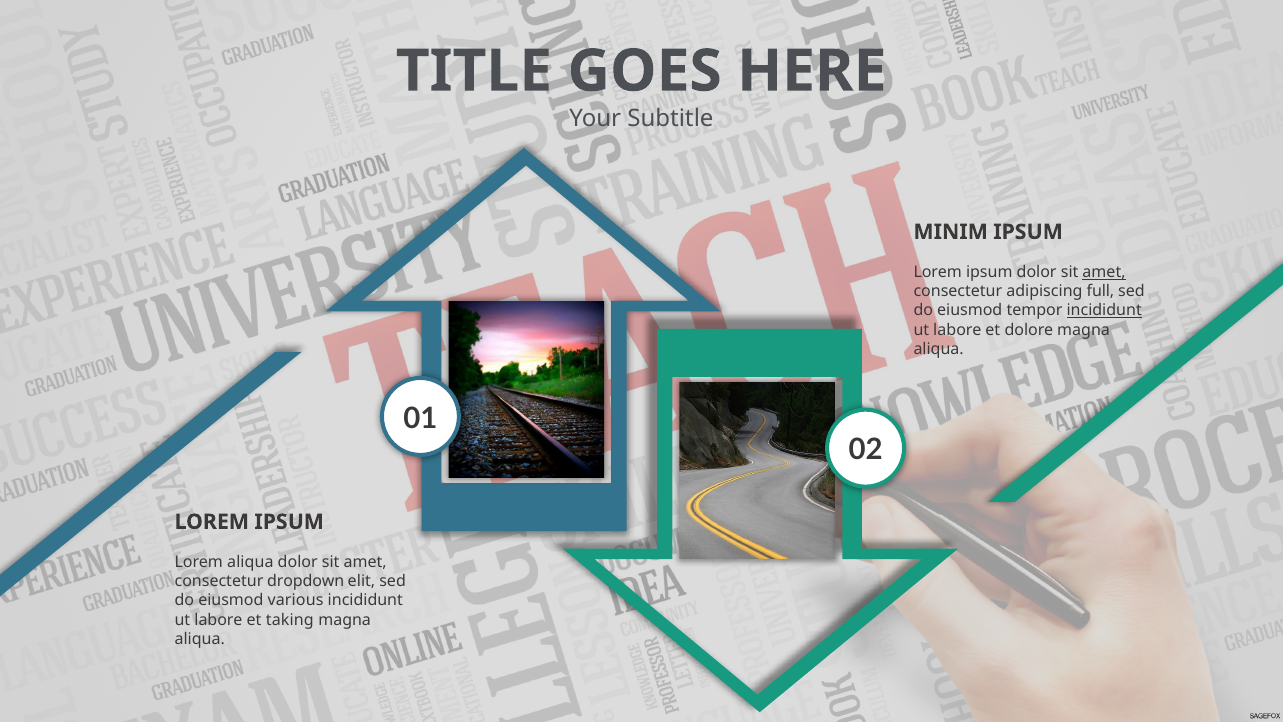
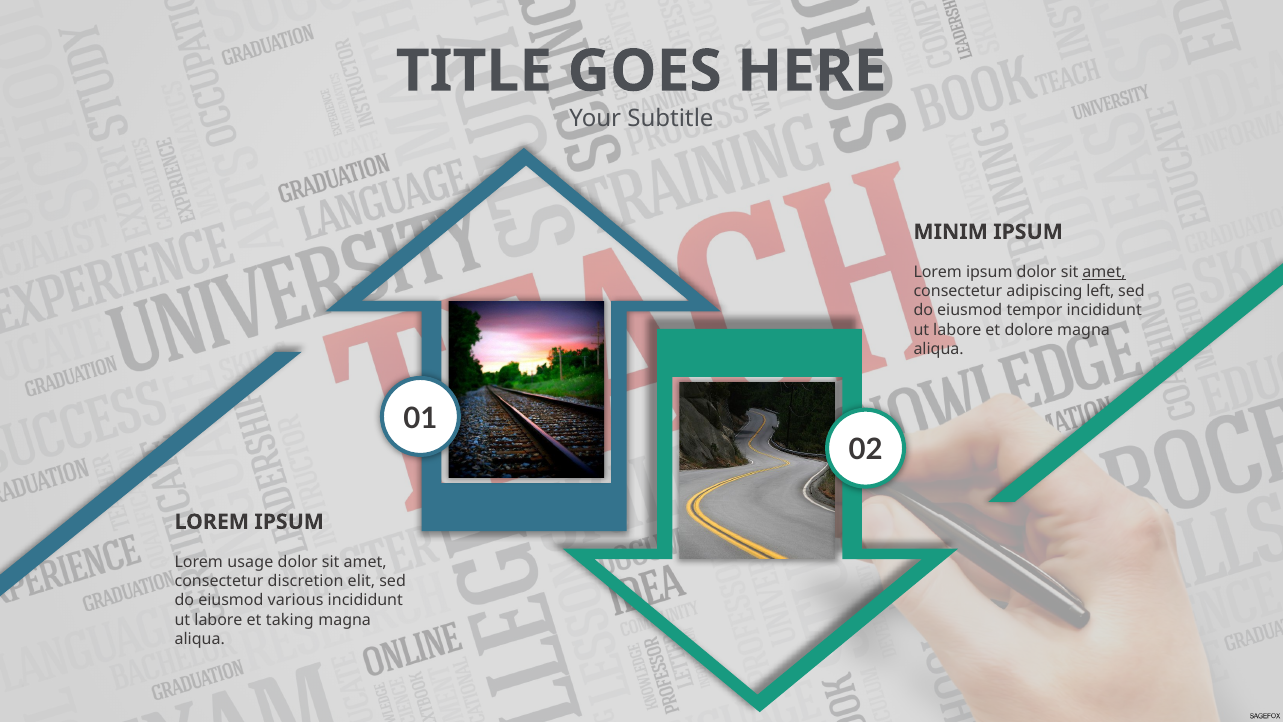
full: full -> left
incididunt at (1104, 311) underline: present -> none
Lorem aliqua: aliqua -> usage
dropdown: dropdown -> discretion
